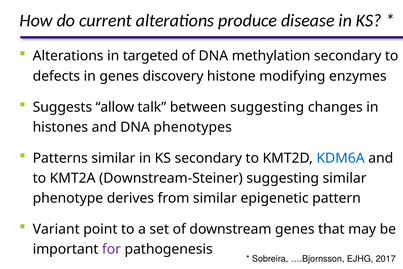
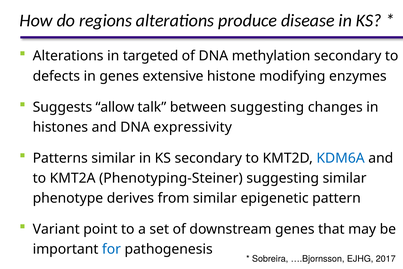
current: current -> regions
discovery: discovery -> extensive
phenotypes: phenotypes -> expressivity
Downstream-Steiner: Downstream-Steiner -> Phenotyping-Steiner
for colour: purple -> blue
